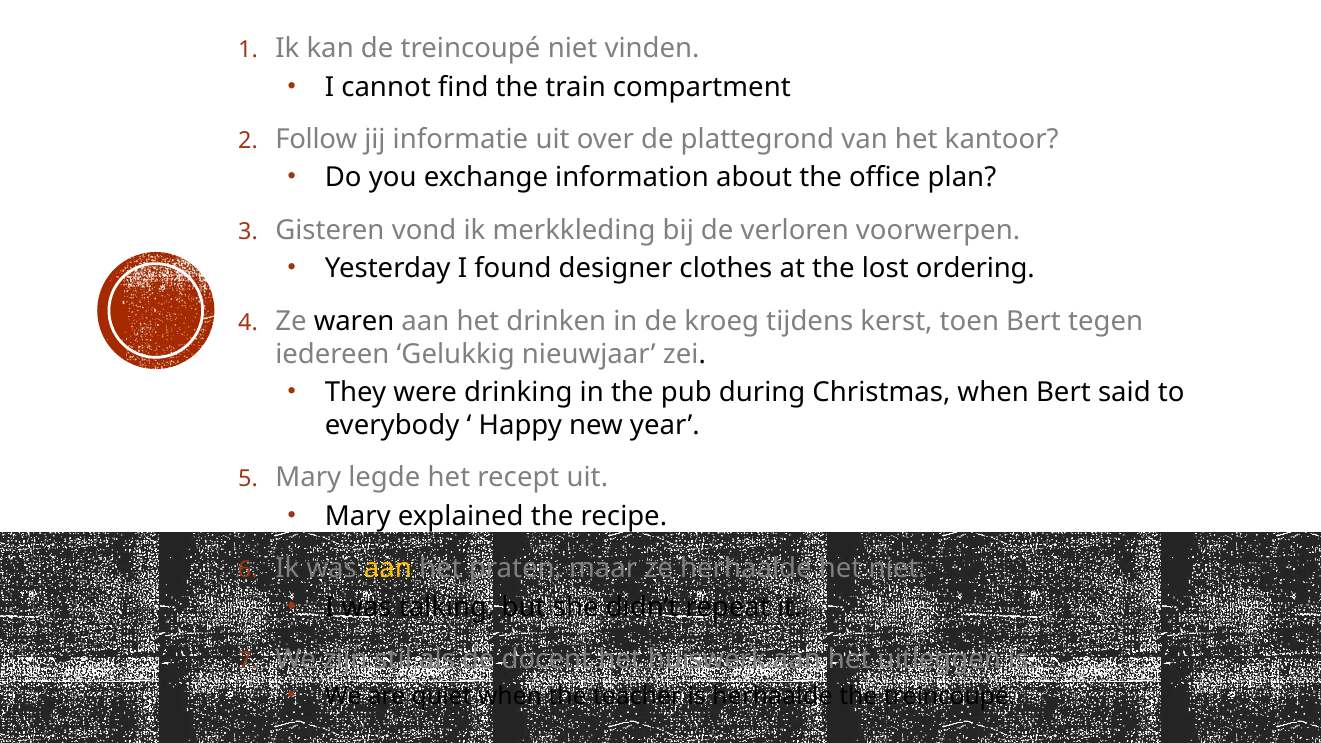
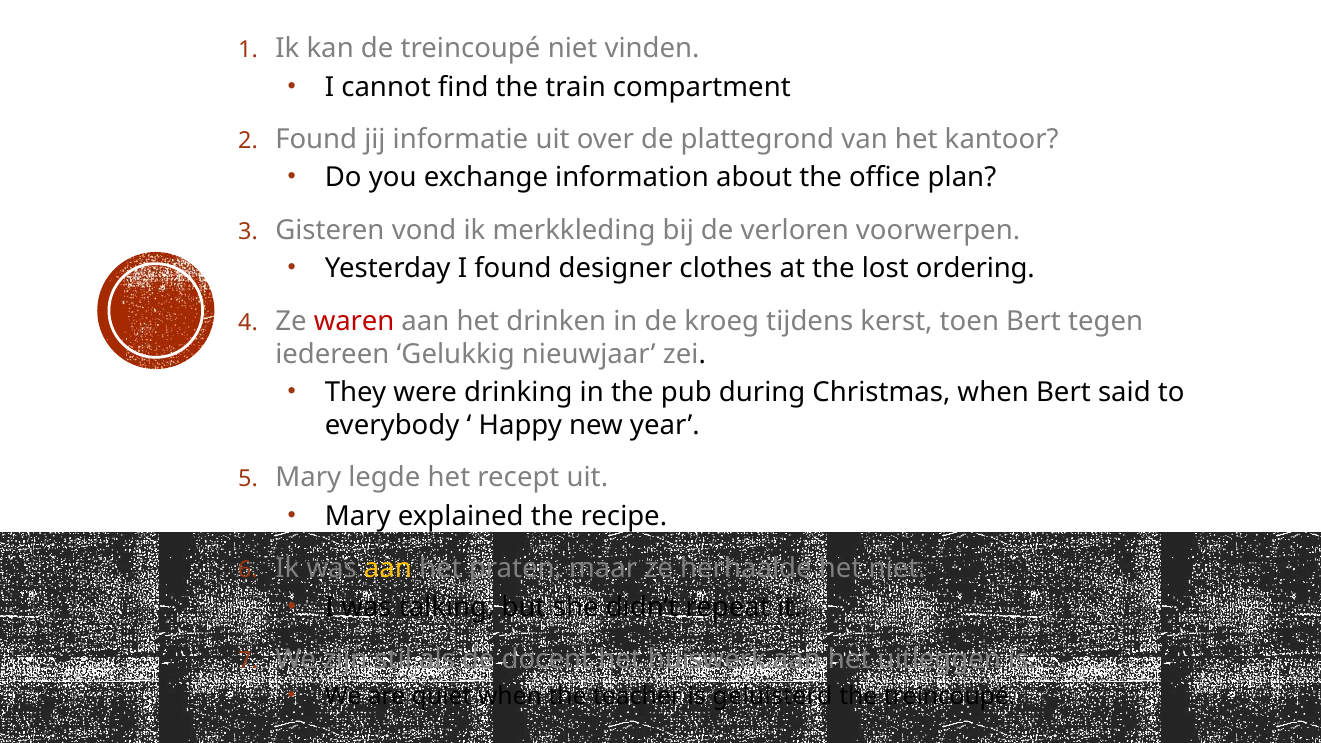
Follow at (316, 139): Follow -> Found
waren colour: black -> red
is herhaalde: herhaalde -> geluisterd
